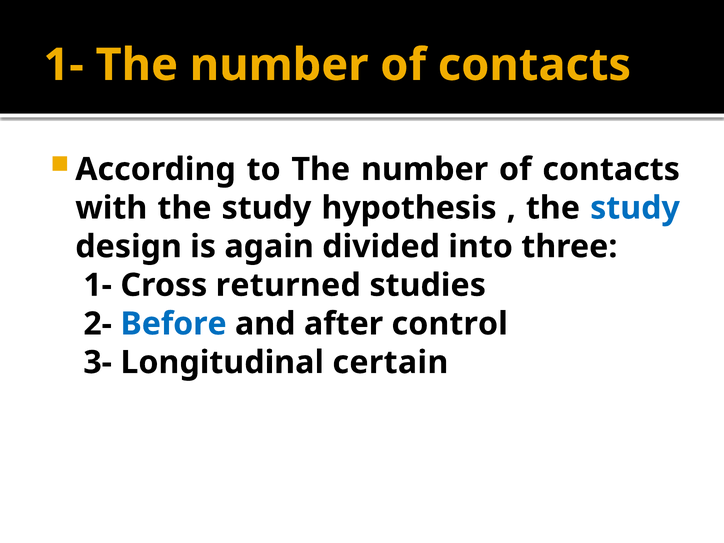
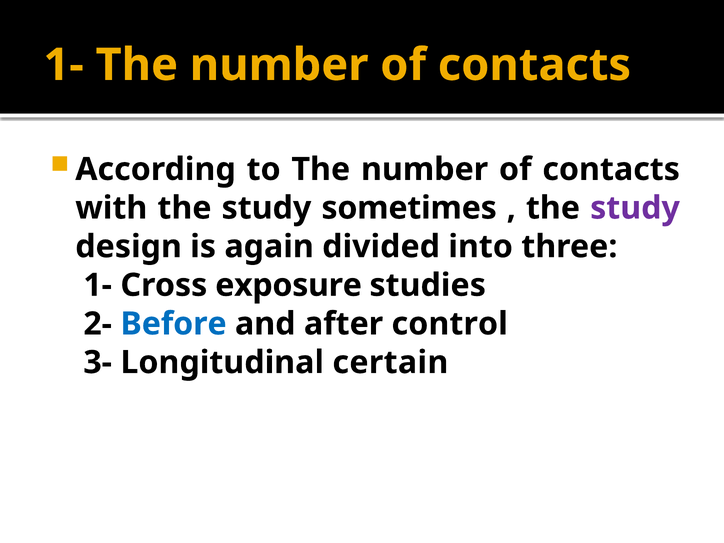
hypothesis: hypothesis -> sometimes
study at (635, 208) colour: blue -> purple
returned: returned -> exposure
